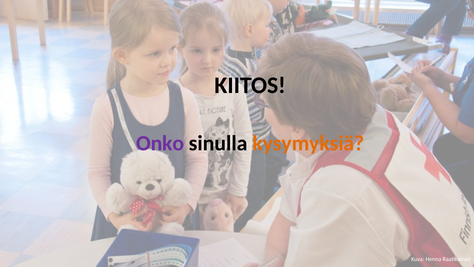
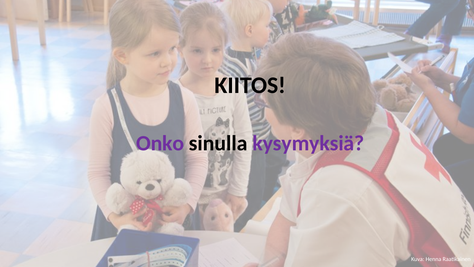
kysymyksiä colour: orange -> purple
